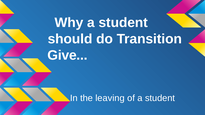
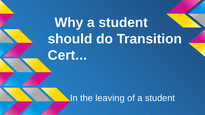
Give: Give -> Cert
